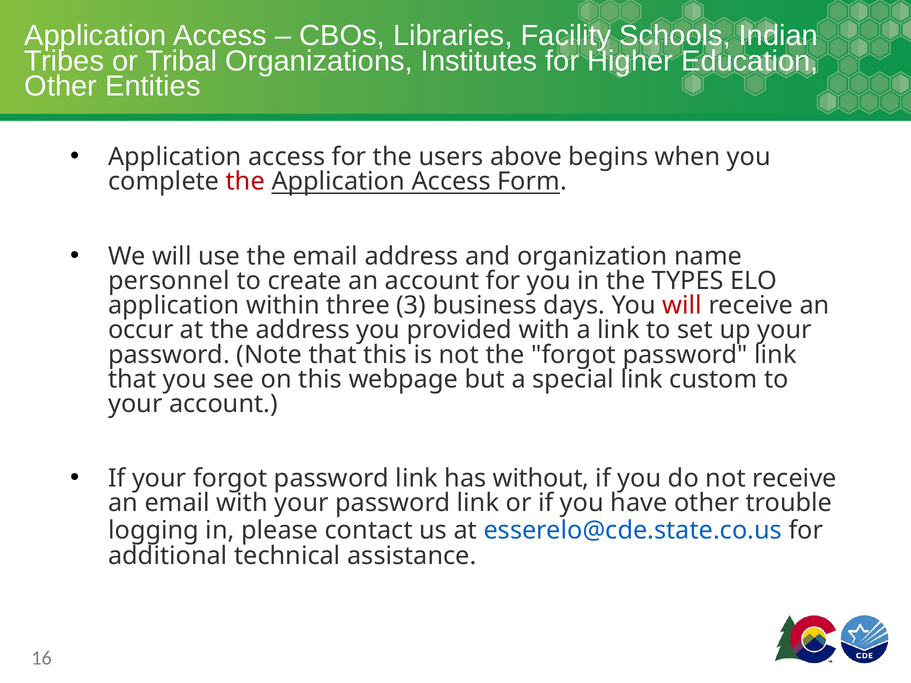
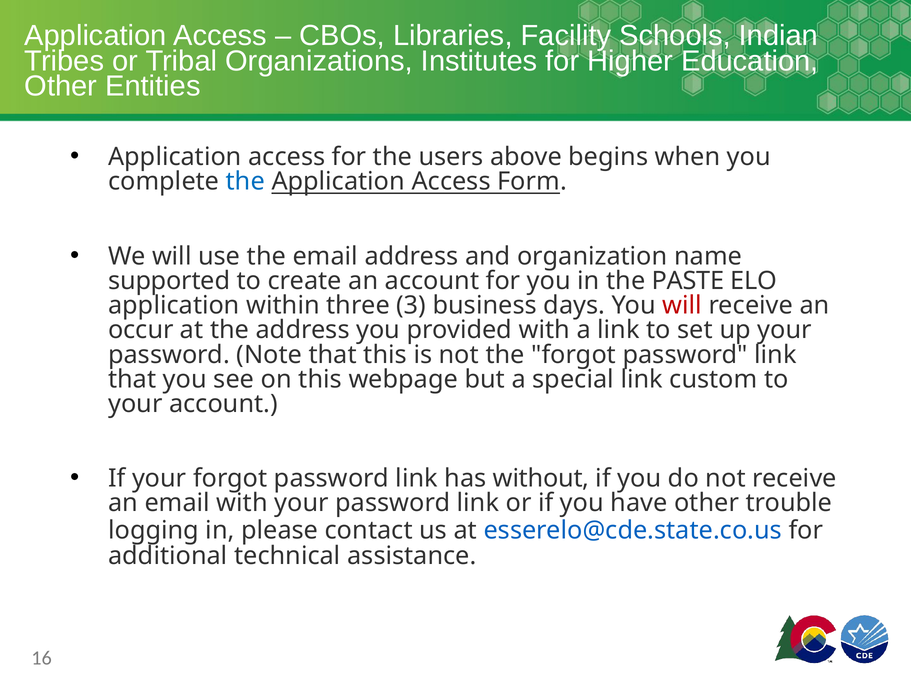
the at (245, 182) colour: red -> blue
personnel: personnel -> supported
TYPES: TYPES -> PASTE
